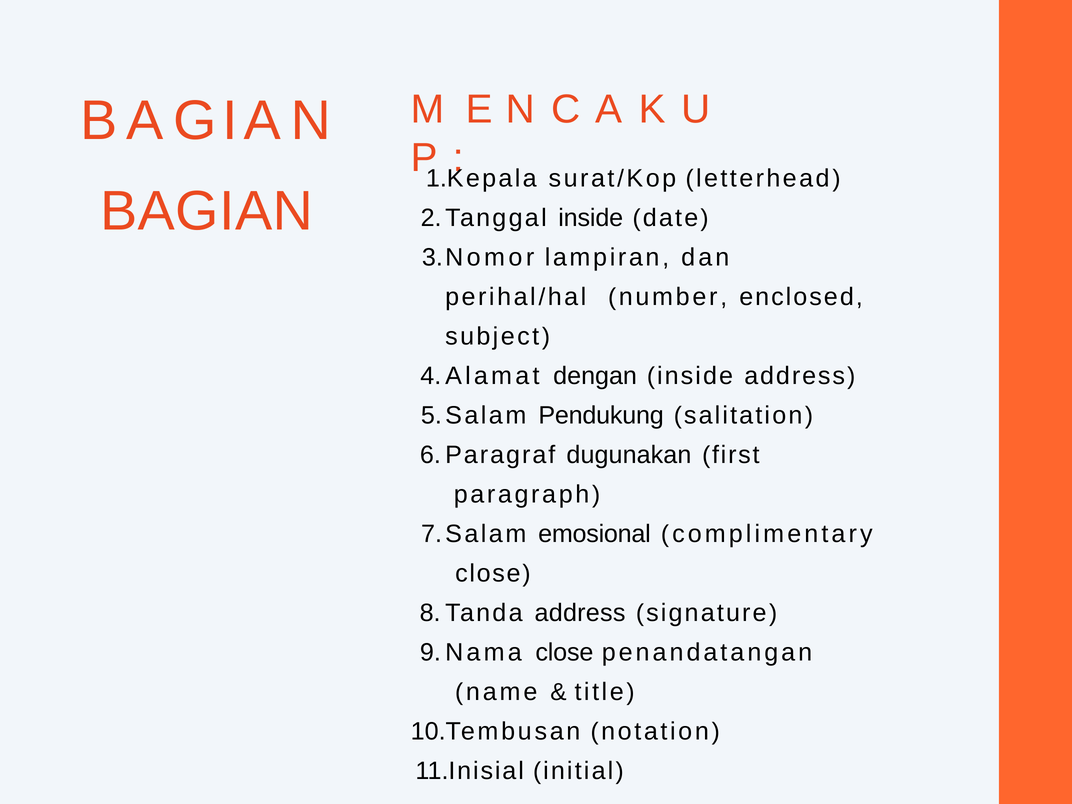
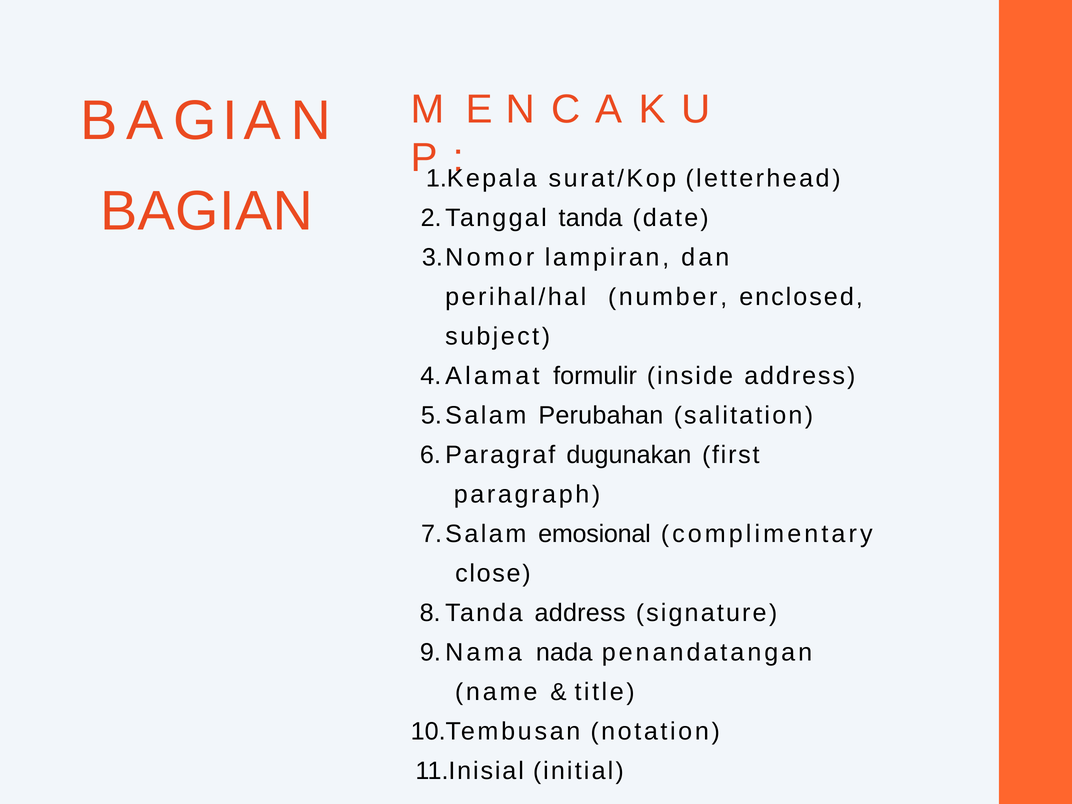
inside at (591, 218): inside -> tanda
dengan: dengan -> formulir
Pendukung: Pendukung -> Perubahan
close at (564, 652): close -> nada
